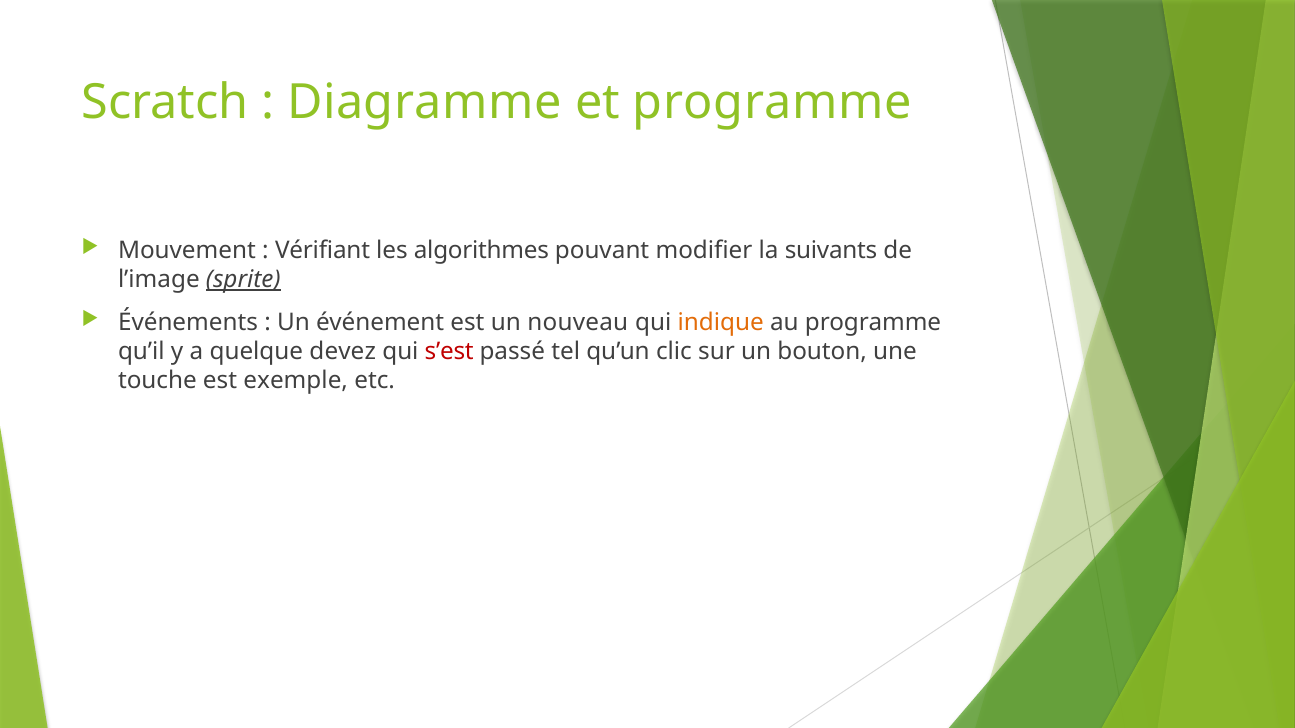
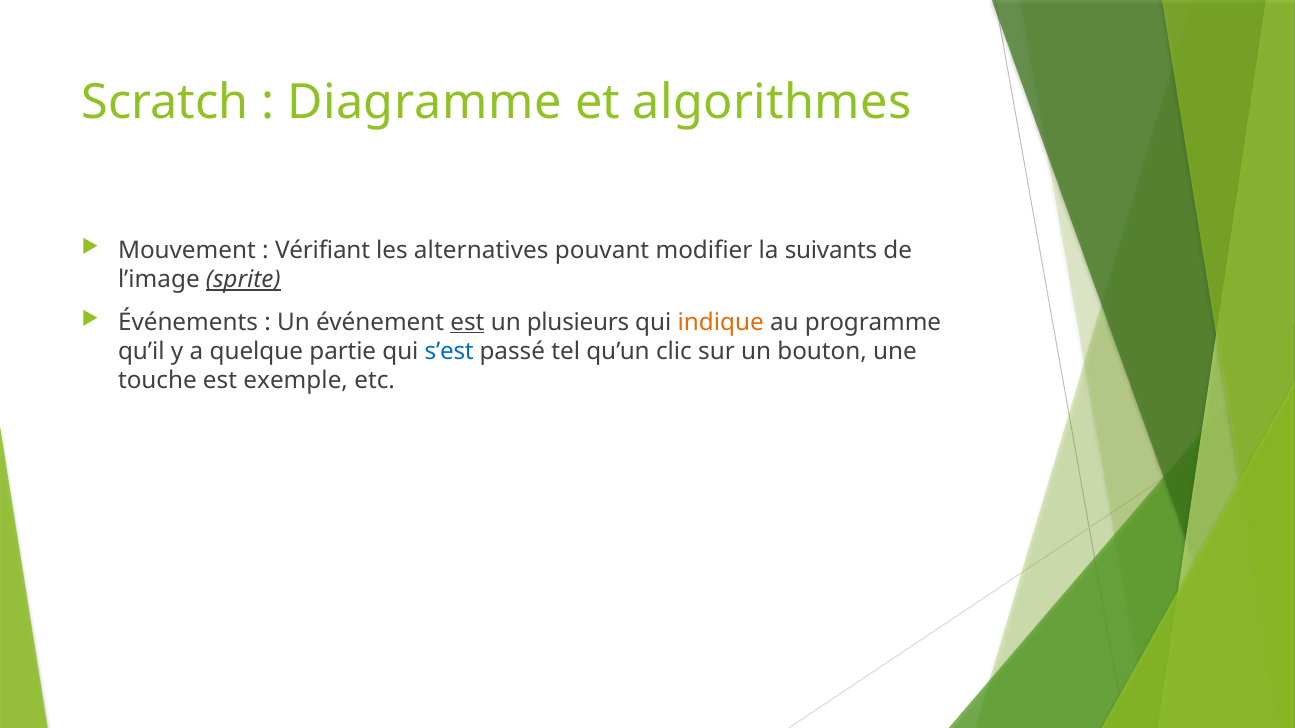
et programme: programme -> algorithmes
algorithmes: algorithmes -> alternatives
est at (467, 322) underline: none -> present
nouveau: nouveau -> plusieurs
devez: devez -> partie
s’est colour: red -> blue
